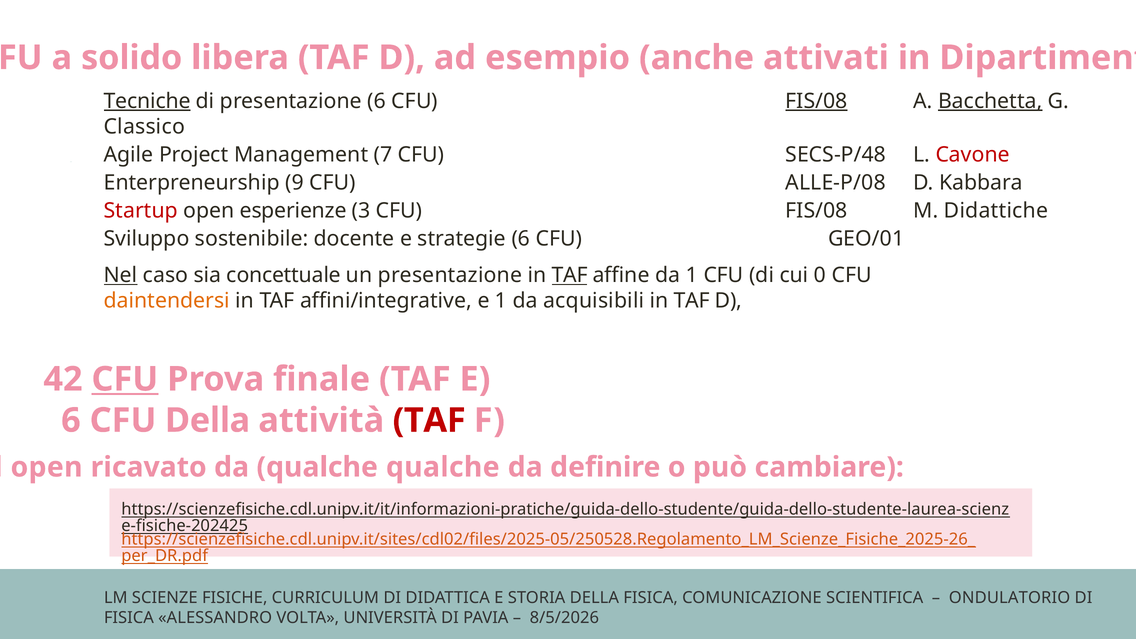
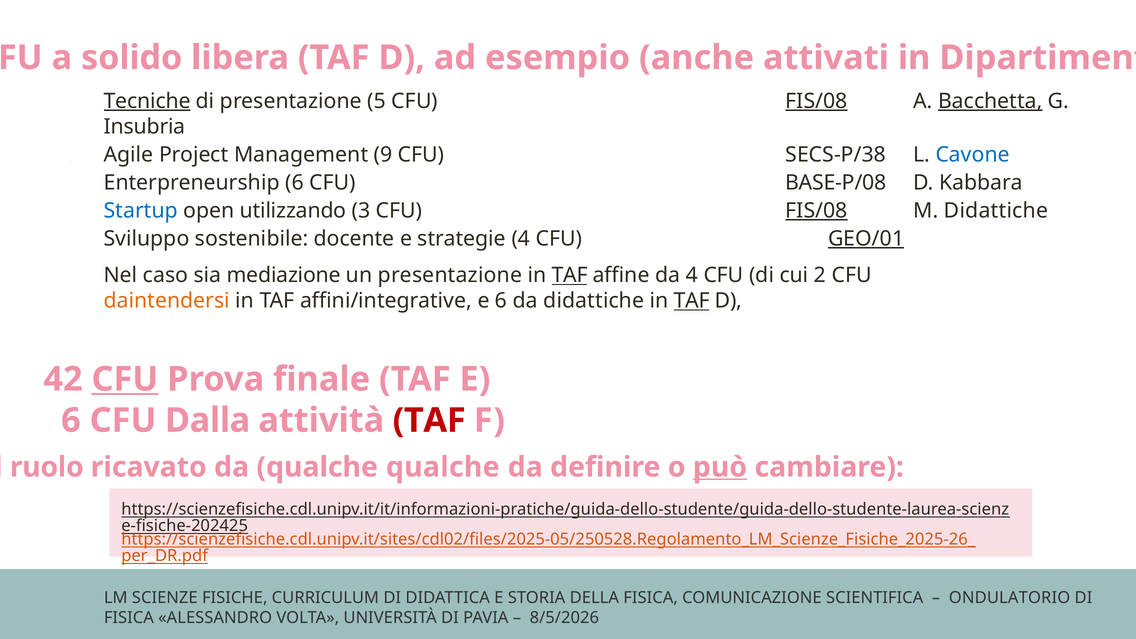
presentazione 6: 6 -> 5
Classico: Classico -> Insubria
7: 7 -> 9
SECS-P/48: SECS-P/48 -> SECS-P/38
Cavone colour: red -> blue
Enterpreneurship 9: 9 -> 6
ALLE-P/08: ALLE-P/08 -> BASE-P/08
Startup colour: red -> blue
esperienze: esperienze -> utilizzando
FIS/08 at (816, 211) underline: none -> present
strategie 6: 6 -> 4
GEO/01 underline: none -> present
Nel underline: present -> none
concettuale: concettuale -> mediazione
da 1: 1 -> 4
0: 0 -> 2
affini/integrative e 1: 1 -> 6
da acquisibili: acquisibili -> didattiche
TAF at (692, 301) underline: none -> present
CFU Della: Della -> Dalla
open at (47, 467): open -> ruolo
può underline: none -> present
